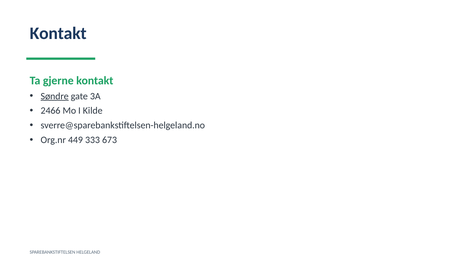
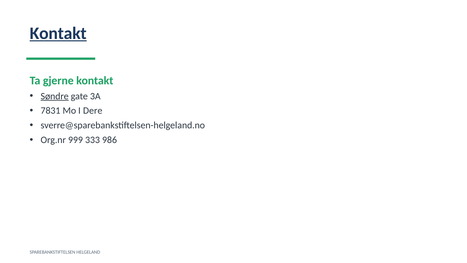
Kontakt at (58, 33) underline: none -> present
2466: 2466 -> 7831
Kilde: Kilde -> Dere
449: 449 -> 999
673: 673 -> 986
